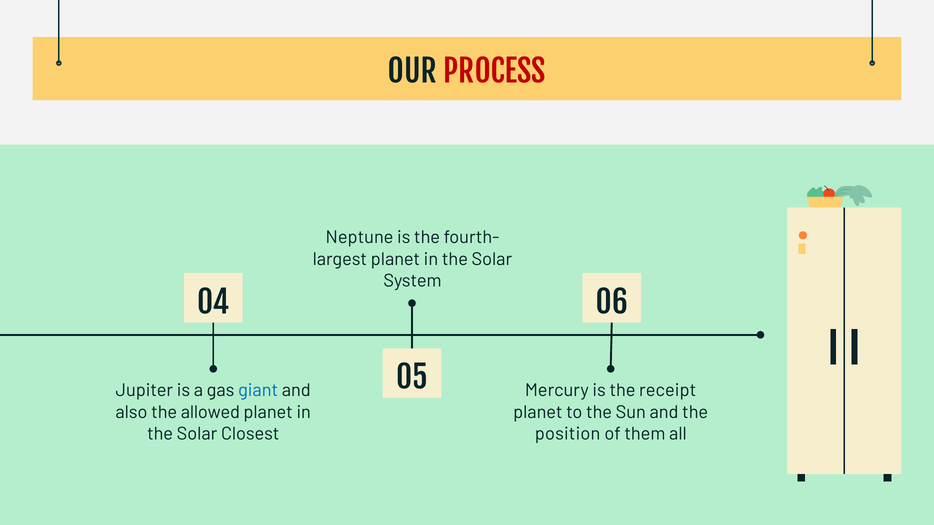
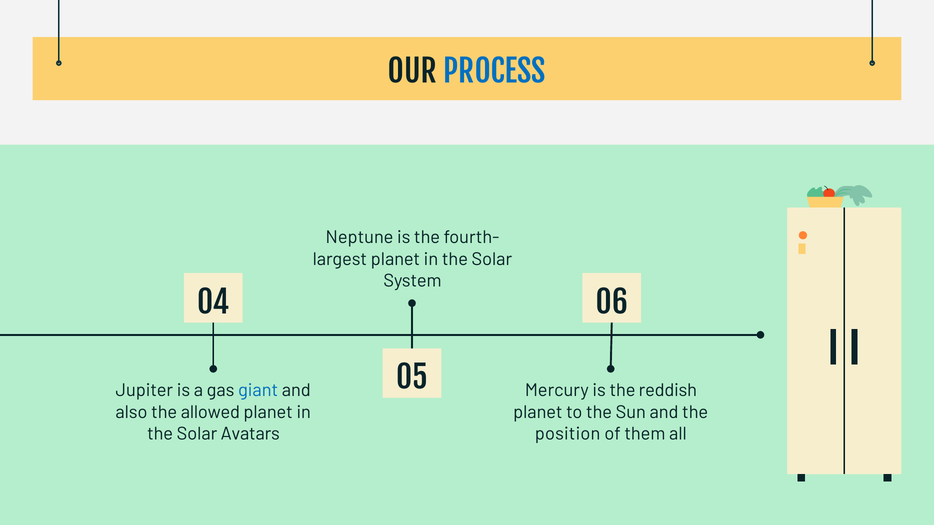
PROCESS colour: red -> blue
receipt: receipt -> reddish
Closest: Closest -> Avatars
